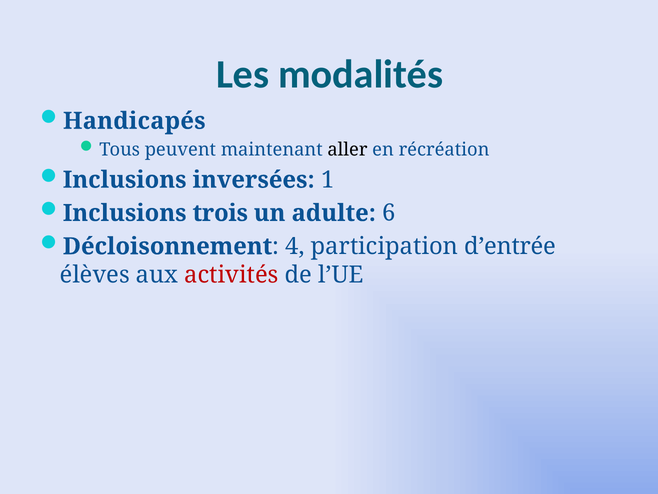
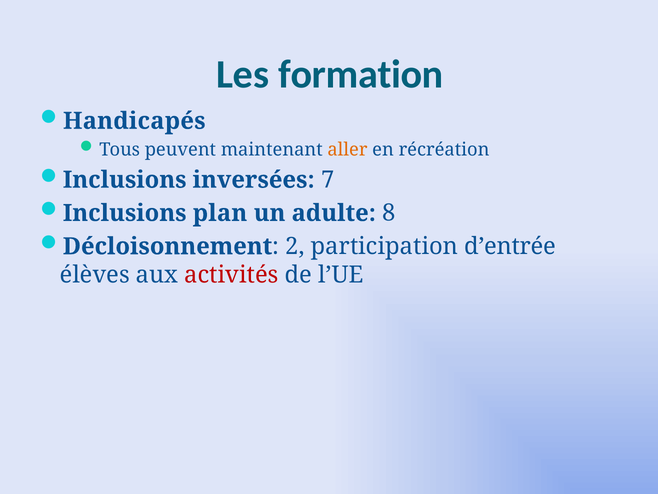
modalités: modalités -> formation
aller colour: black -> orange
1: 1 -> 7
trois: trois -> plan
6: 6 -> 8
4: 4 -> 2
